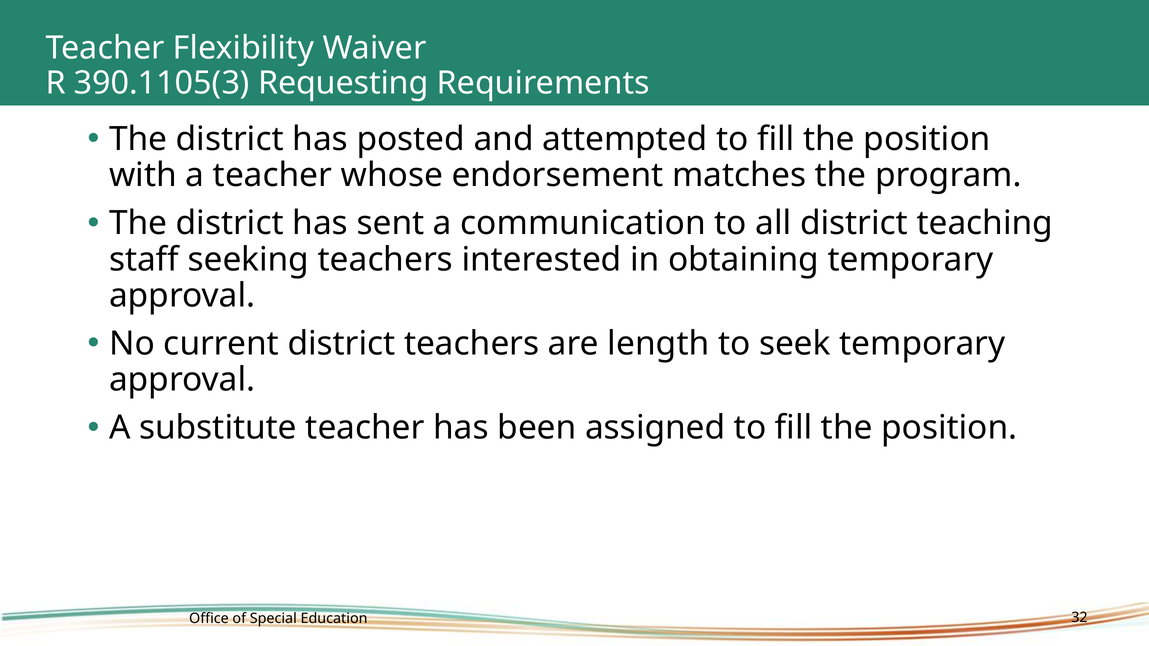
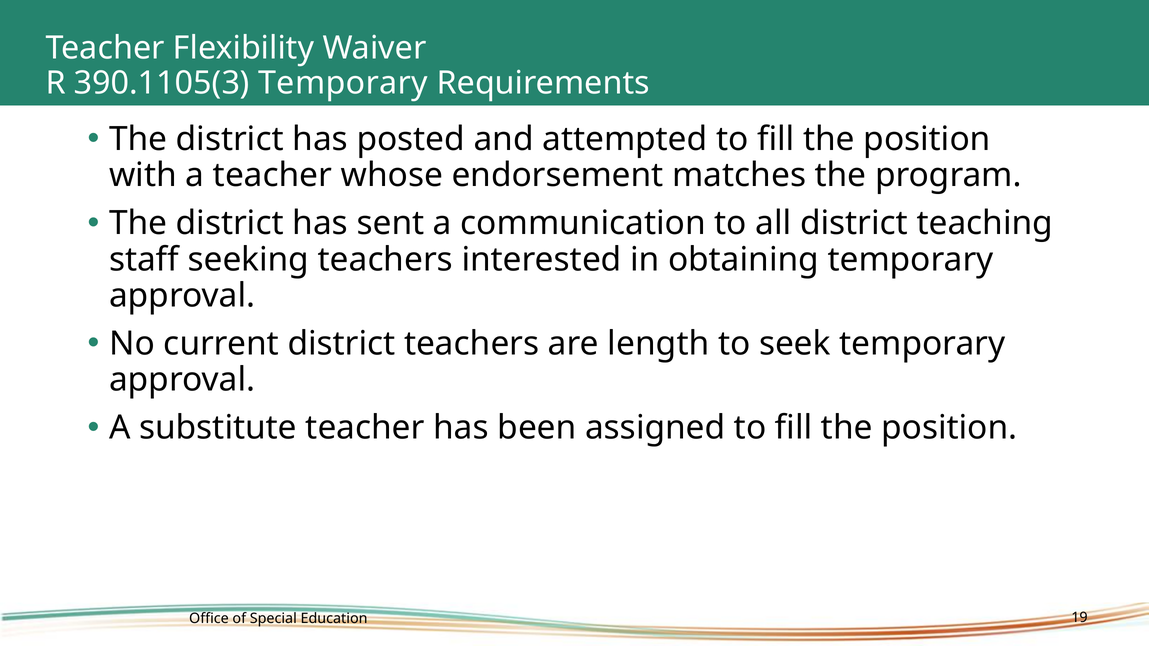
390.1105(3 Requesting: Requesting -> Temporary
32: 32 -> 19
